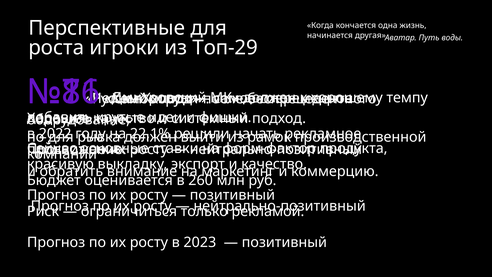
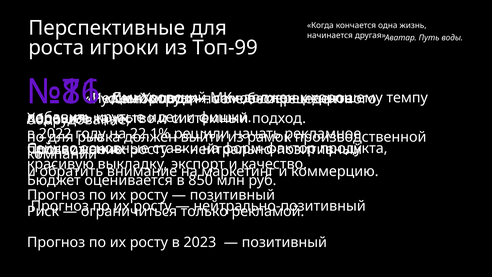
Топ-29: Топ-29 -> Топ-99
260: 260 -> 850
